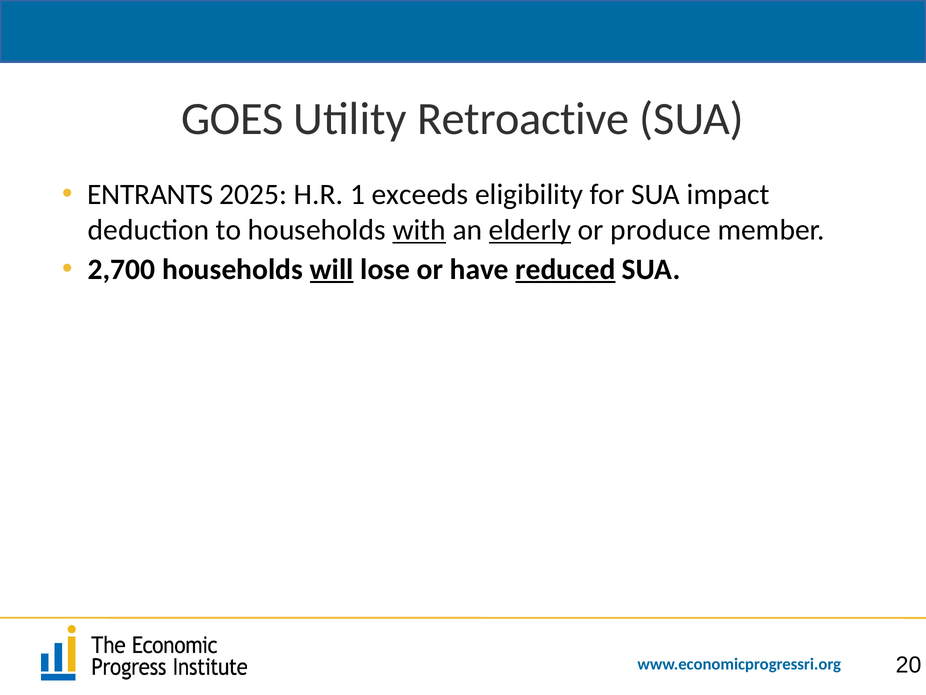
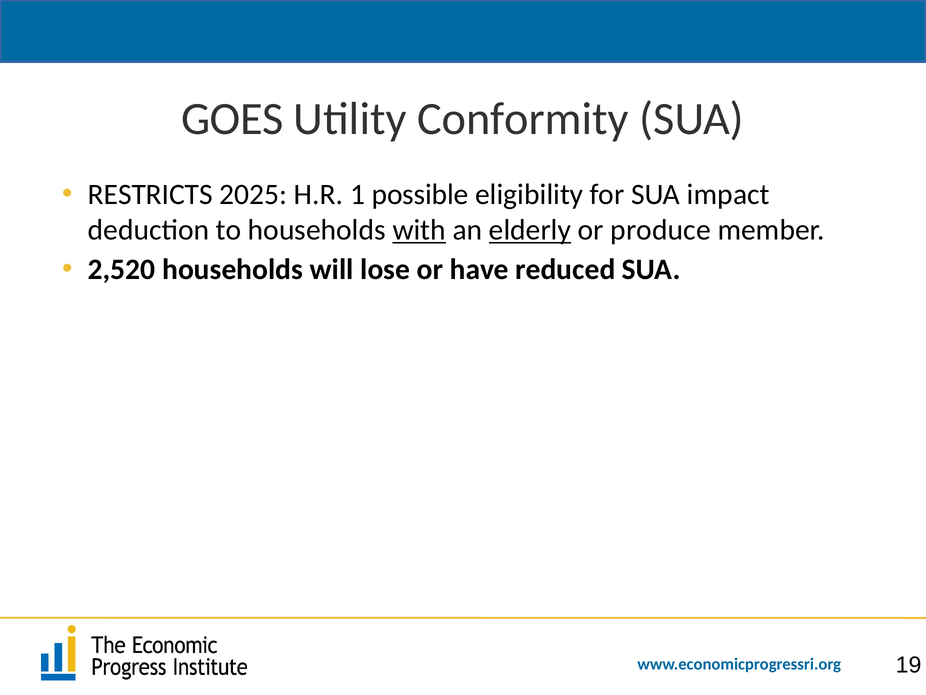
Retroactive: Retroactive -> Conformity
ENTRANTS: ENTRANTS -> RESTRICTS
exceeds: exceeds -> possible
2,700: 2,700 -> 2,520
will underline: present -> none
reduced underline: present -> none
20: 20 -> 19
